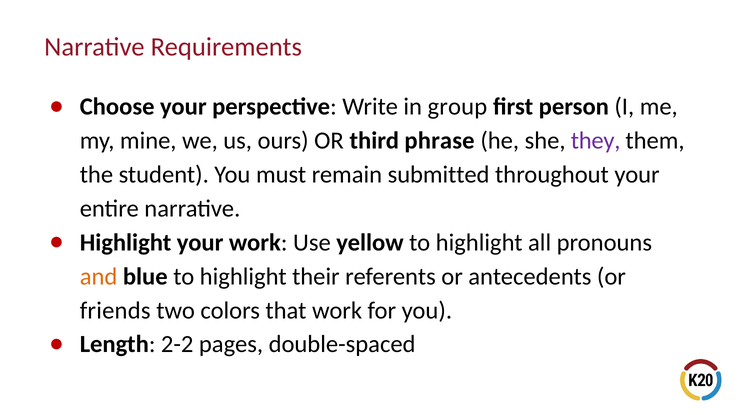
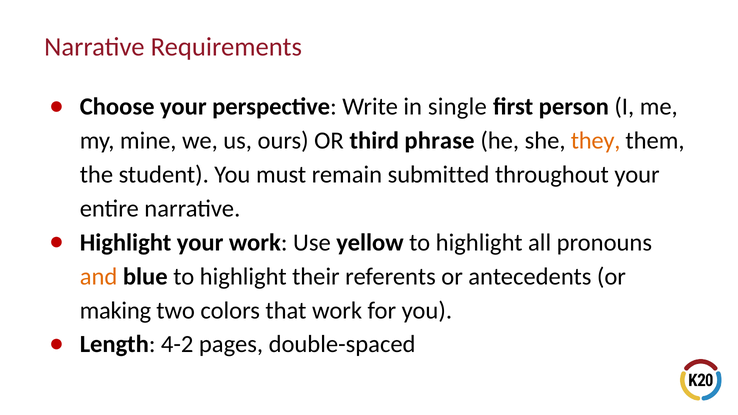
group: group -> single
they colour: purple -> orange
friends: friends -> making
2-2: 2-2 -> 4-2
